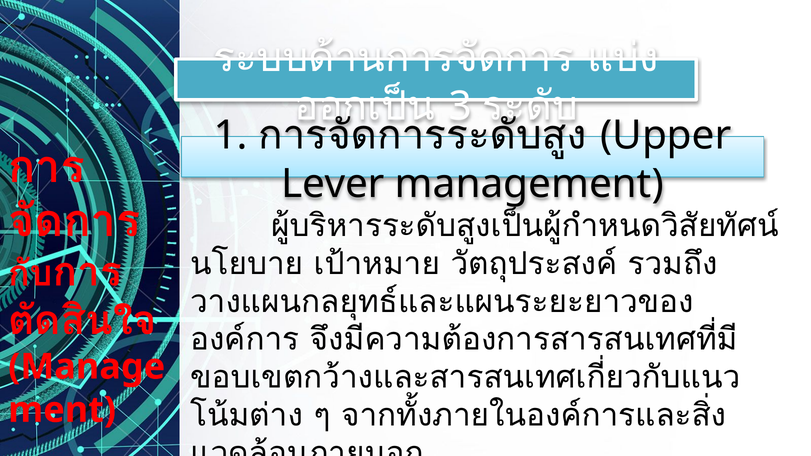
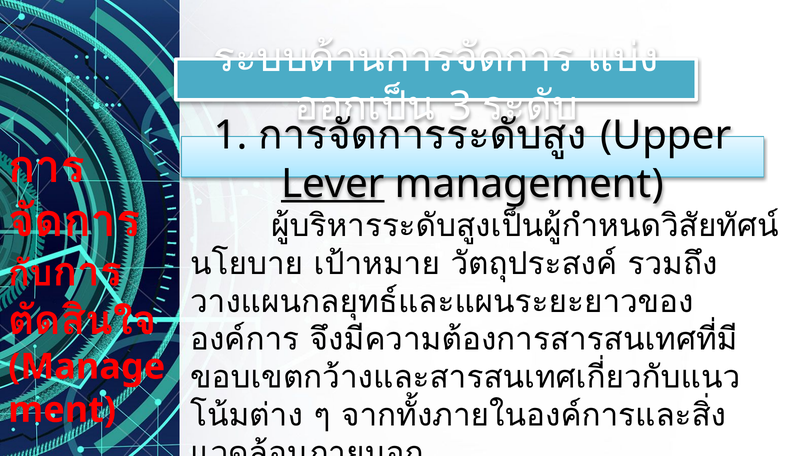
Lever underline: none -> present
